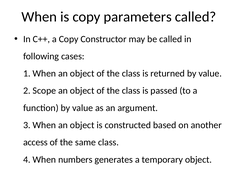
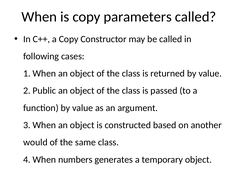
Scope: Scope -> Public
access: access -> would
